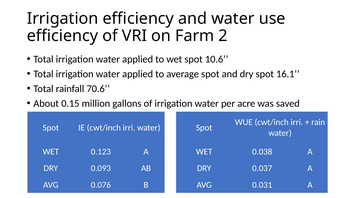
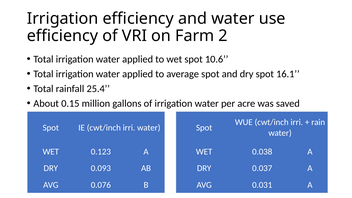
70.6: 70.6 -> 25.4
